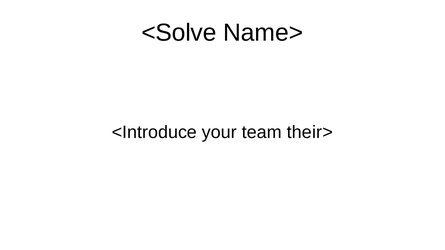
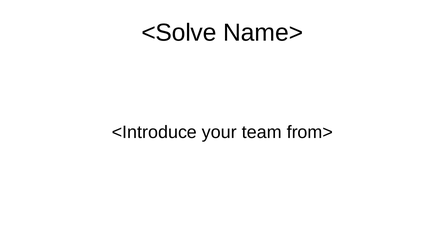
their>: their> -> from>
